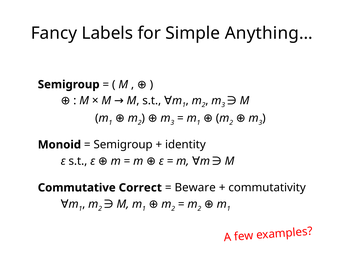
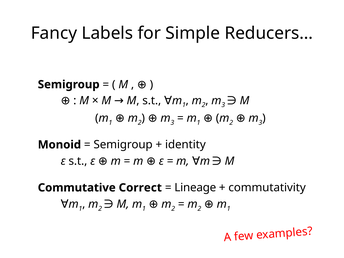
Anything…: Anything… -> Reducers…
Beware: Beware -> Lineage
